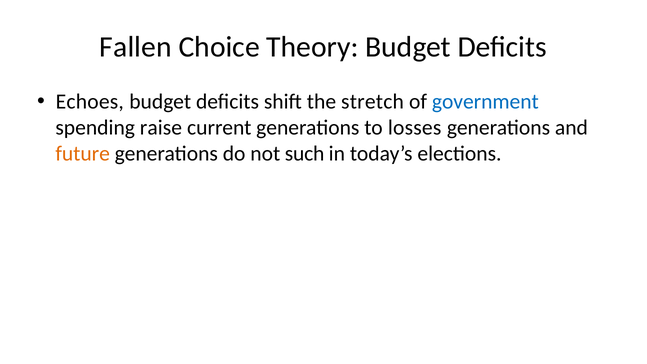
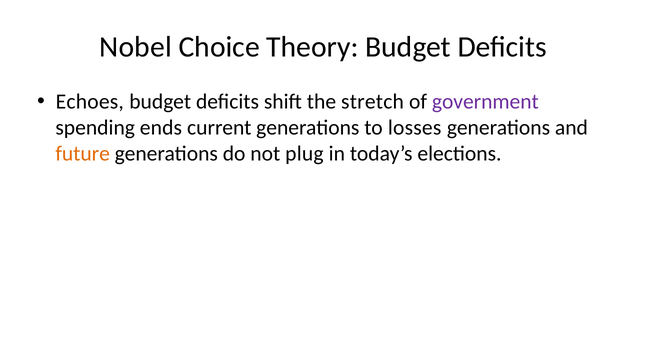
Fallen: Fallen -> Nobel
government colour: blue -> purple
raise: raise -> ends
such: such -> plug
